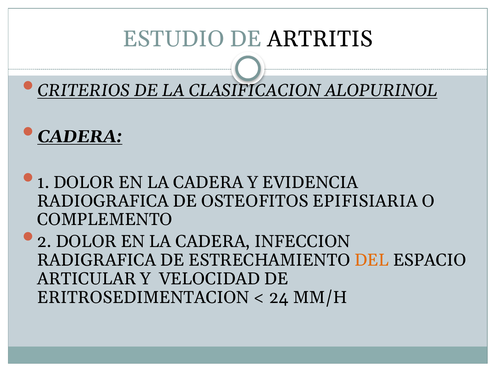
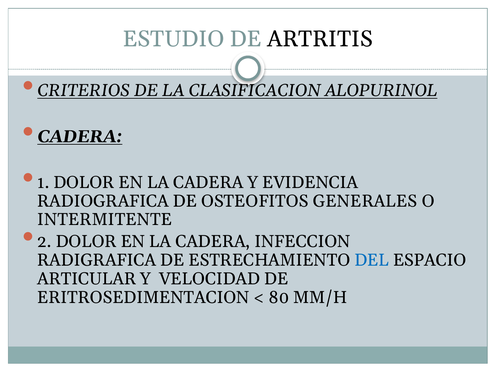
EPIFISIARIA: EPIFISIARIA -> GENERALES
COMPLEMENTO: COMPLEMENTO -> INTERMITENTE
DEL colour: orange -> blue
24: 24 -> 80
